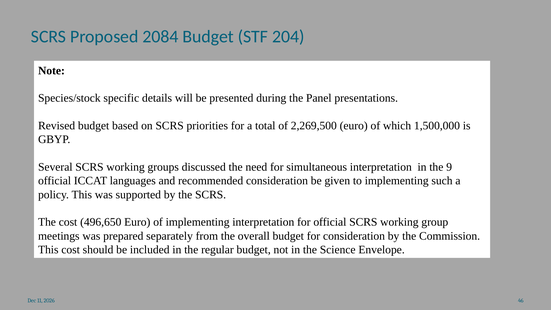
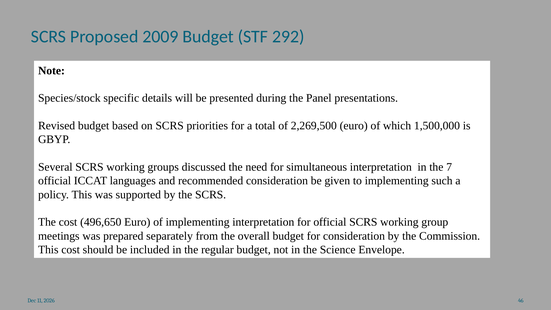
2084: 2084 -> 2009
204: 204 -> 292
9: 9 -> 7
